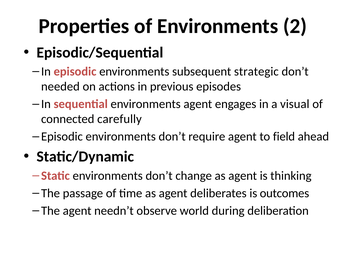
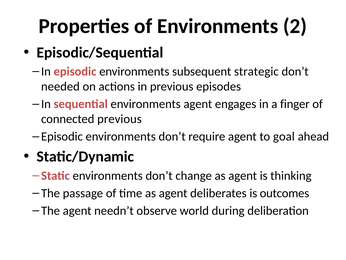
visual: visual -> finger
connected carefully: carefully -> previous
field: field -> goal
